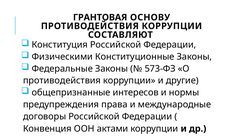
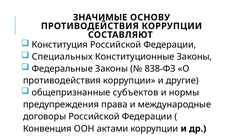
ГРАНТОВАЯ: ГРАНТОВАЯ -> ЗНАЧИМЫЕ
Физическими: Физическими -> Специальных
573-ФЗ: 573-ФЗ -> 838-ФЗ
интересов: интересов -> субъектов
